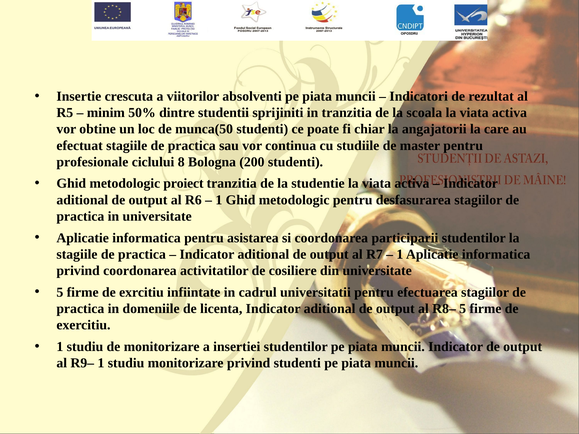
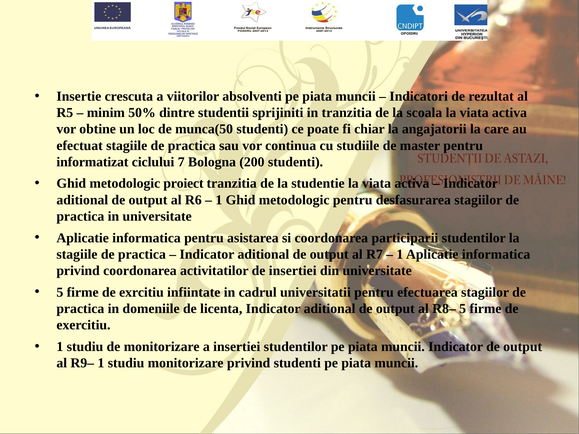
profesionale: profesionale -> informatizat
8: 8 -> 7
de cosiliere: cosiliere -> insertiei
